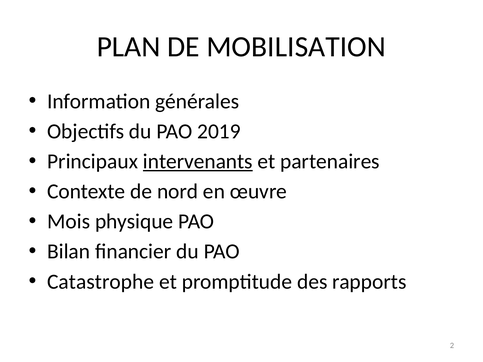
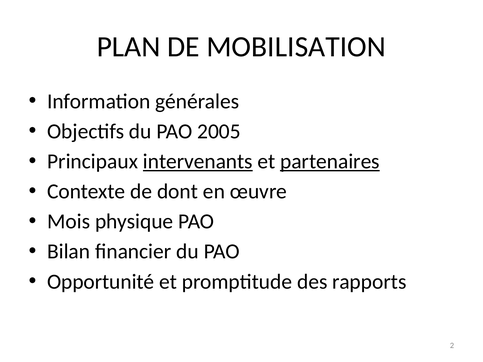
2019: 2019 -> 2005
partenaires underline: none -> present
nord: nord -> dont
Catastrophe: Catastrophe -> Opportunité
